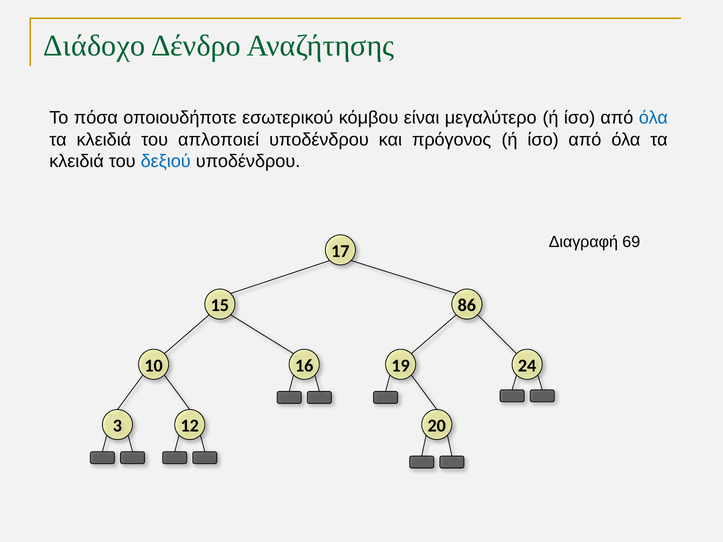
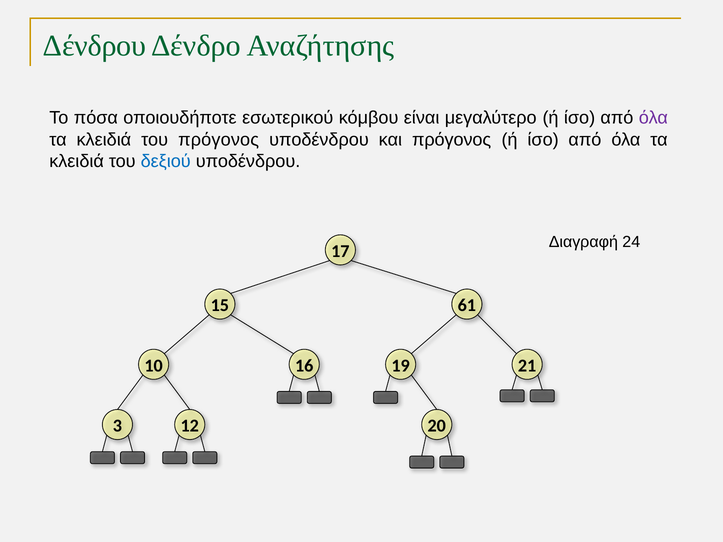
Διάδοχο: Διάδοχο -> Δένδρου
όλα at (653, 118) colour: blue -> purple
του απλοποιεί: απλοποιεί -> πρόγονος
69: 69 -> 24
86: 86 -> 61
24: 24 -> 21
